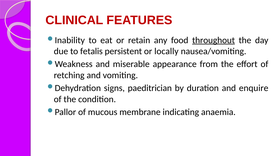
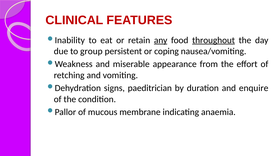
any underline: none -> present
fetalis: fetalis -> group
locally: locally -> coping
